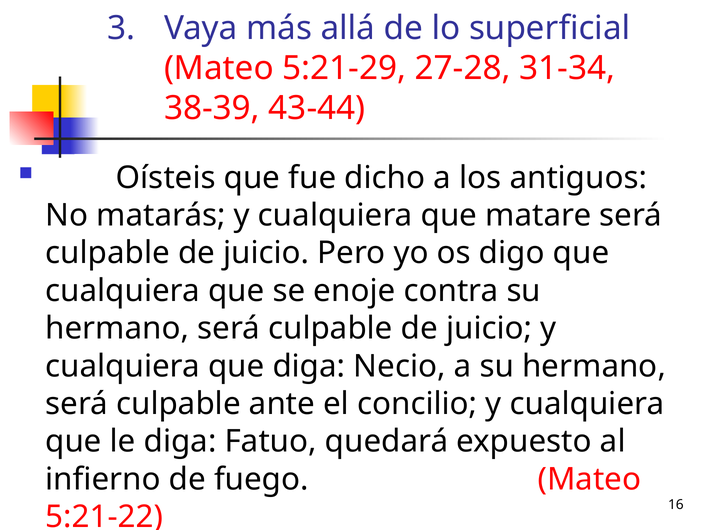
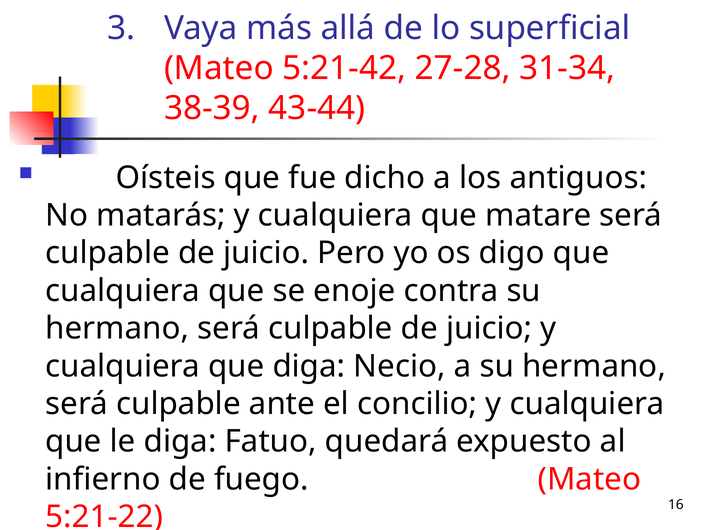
5:21-29: 5:21-29 -> 5:21-42
